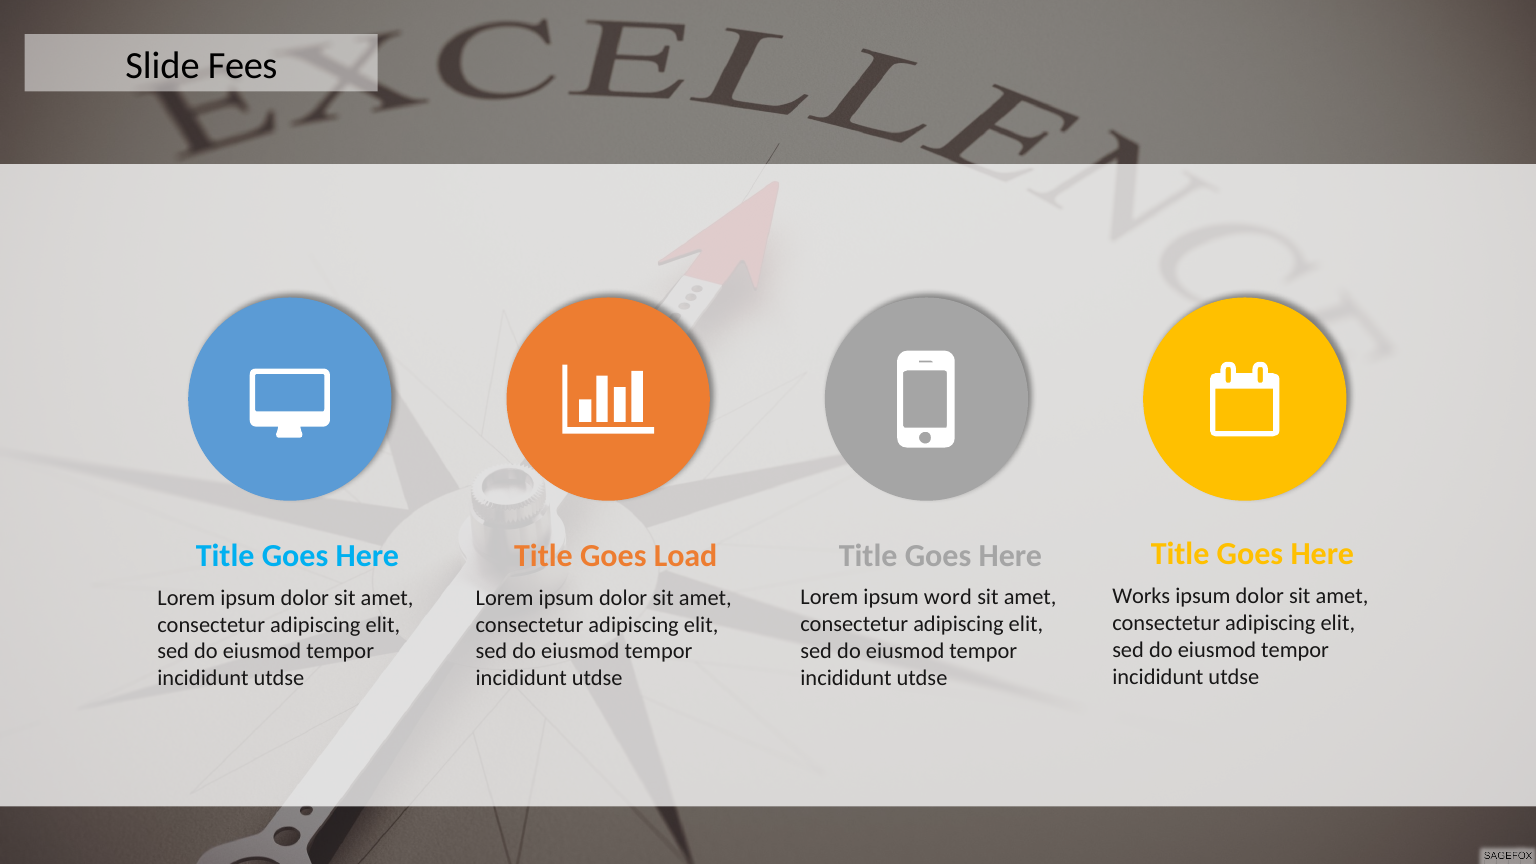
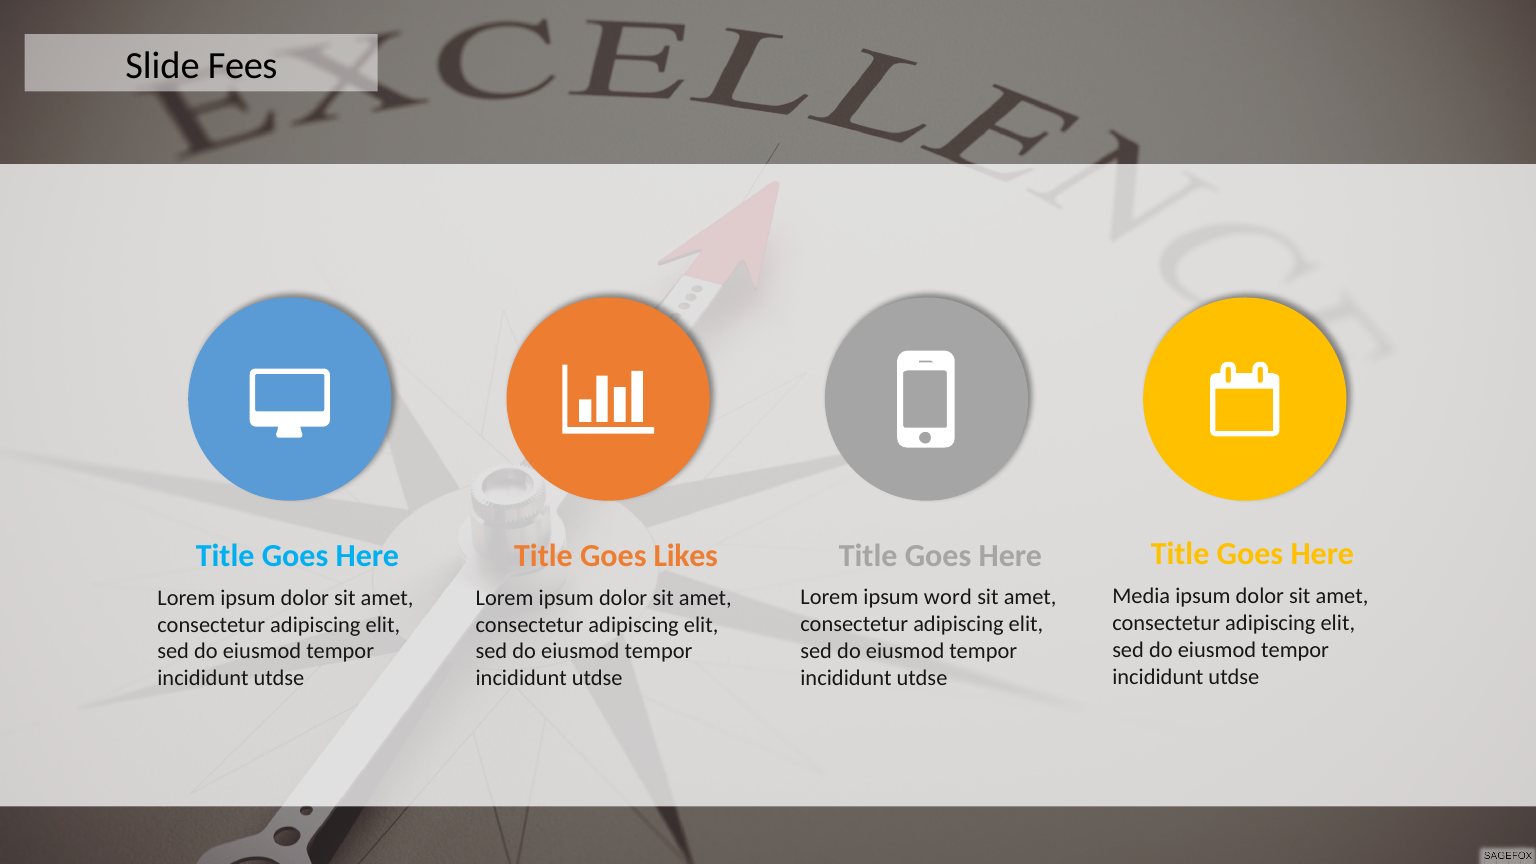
Load: Load -> Likes
Works: Works -> Media
